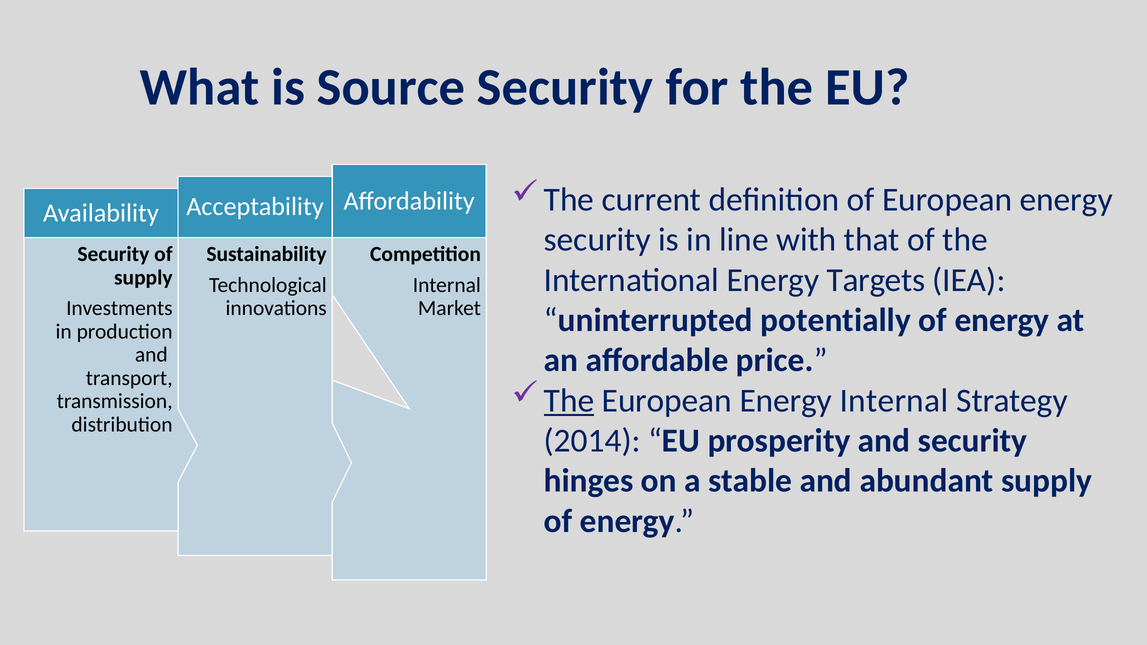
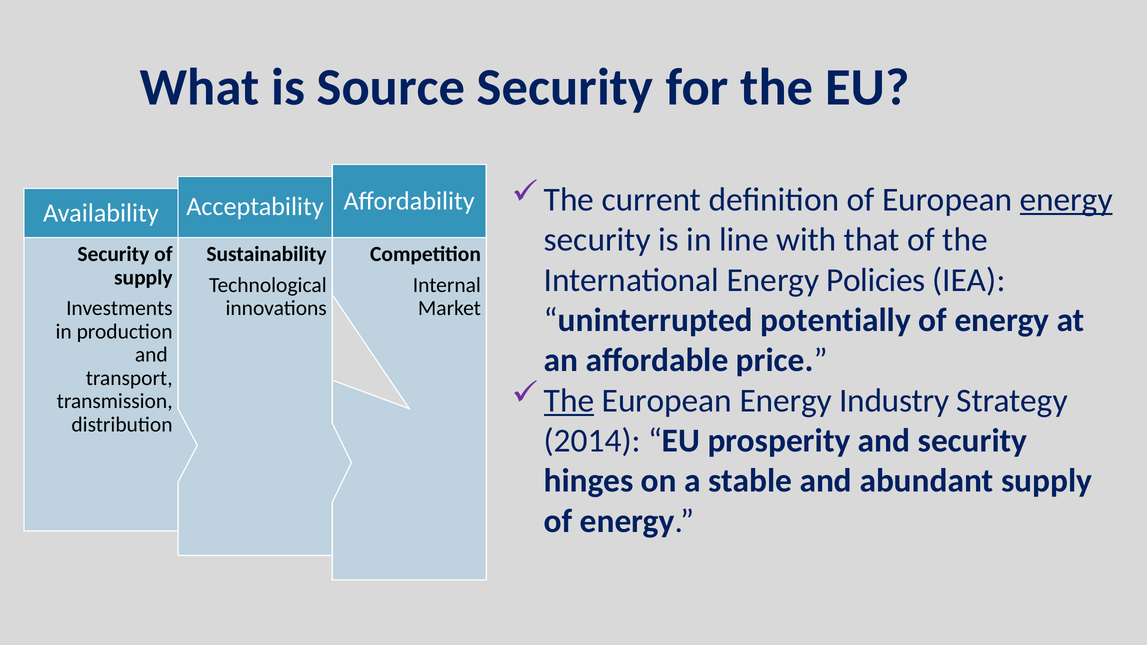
energy at (1066, 200) underline: none -> present
Targets: Targets -> Policies
Energy Internal: Internal -> Industry
